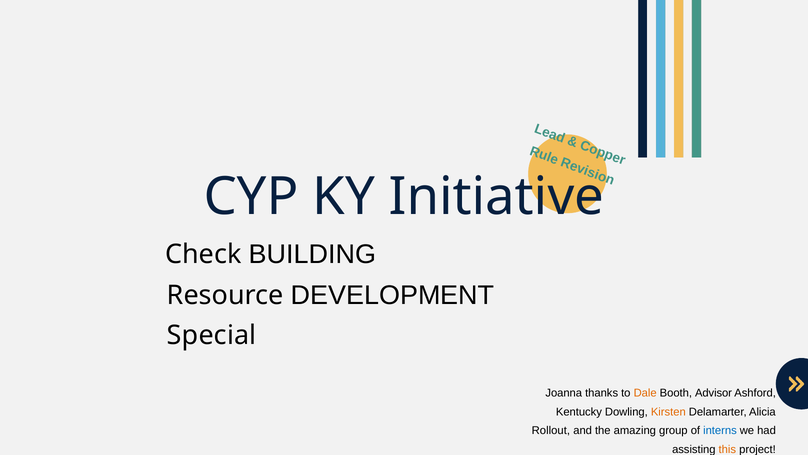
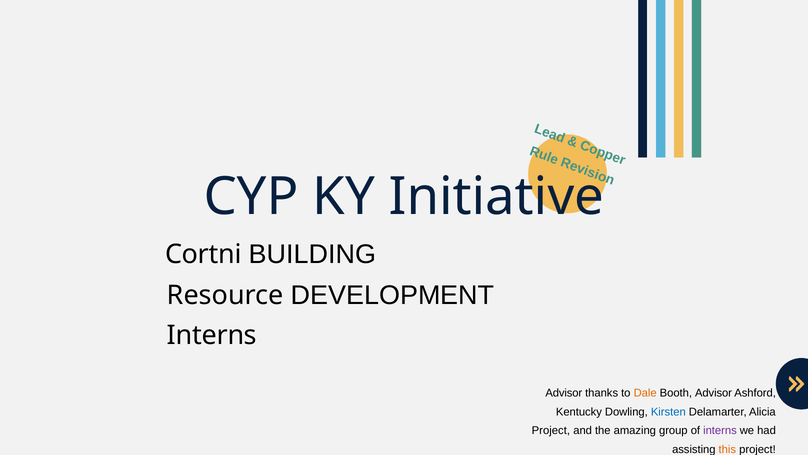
Check: Check -> Cortni
Special at (212, 335): Special -> Interns
Joanna at (564, 393): Joanna -> Advisor
Kirsten colour: orange -> blue
Rollout at (551, 430): Rollout -> Project
interns at (720, 430) colour: blue -> purple
